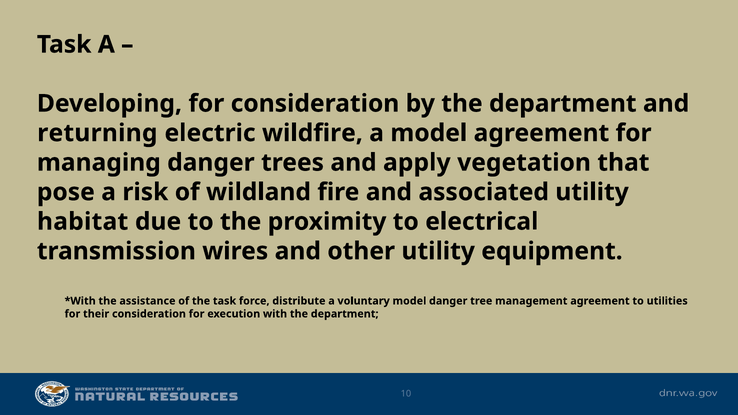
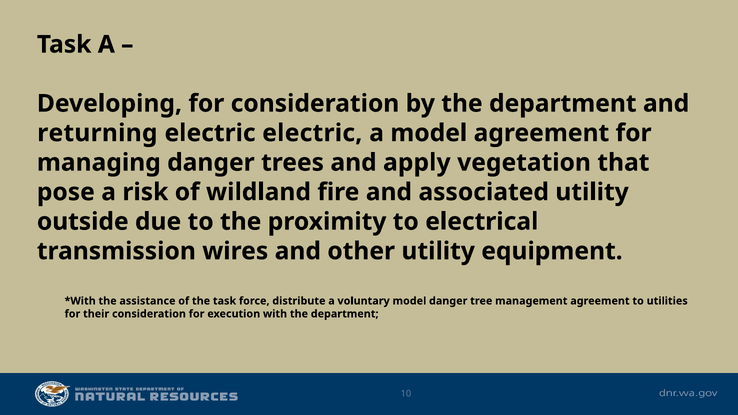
electric wildfire: wildfire -> electric
habitat: habitat -> outside
